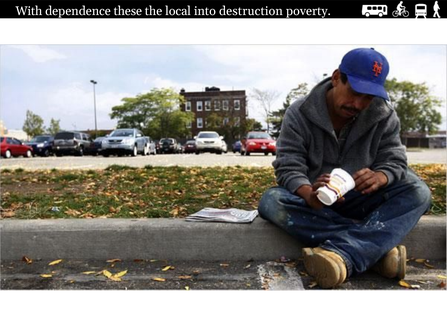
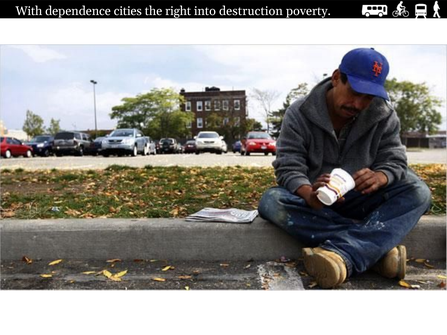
these: these -> cities
local: local -> right
